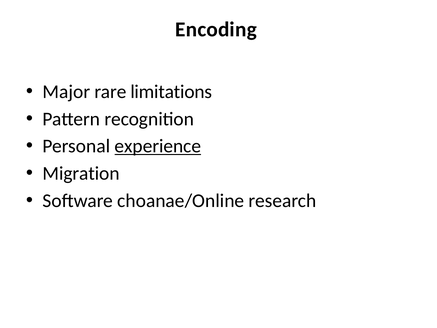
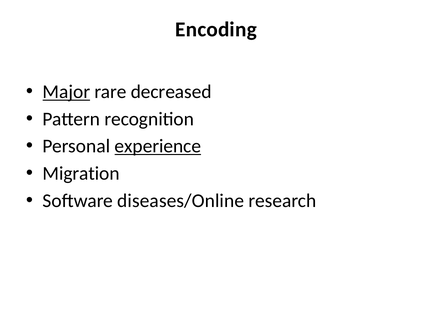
Major underline: none -> present
limitations: limitations -> decreased
choanae/Online: choanae/Online -> diseases/Online
